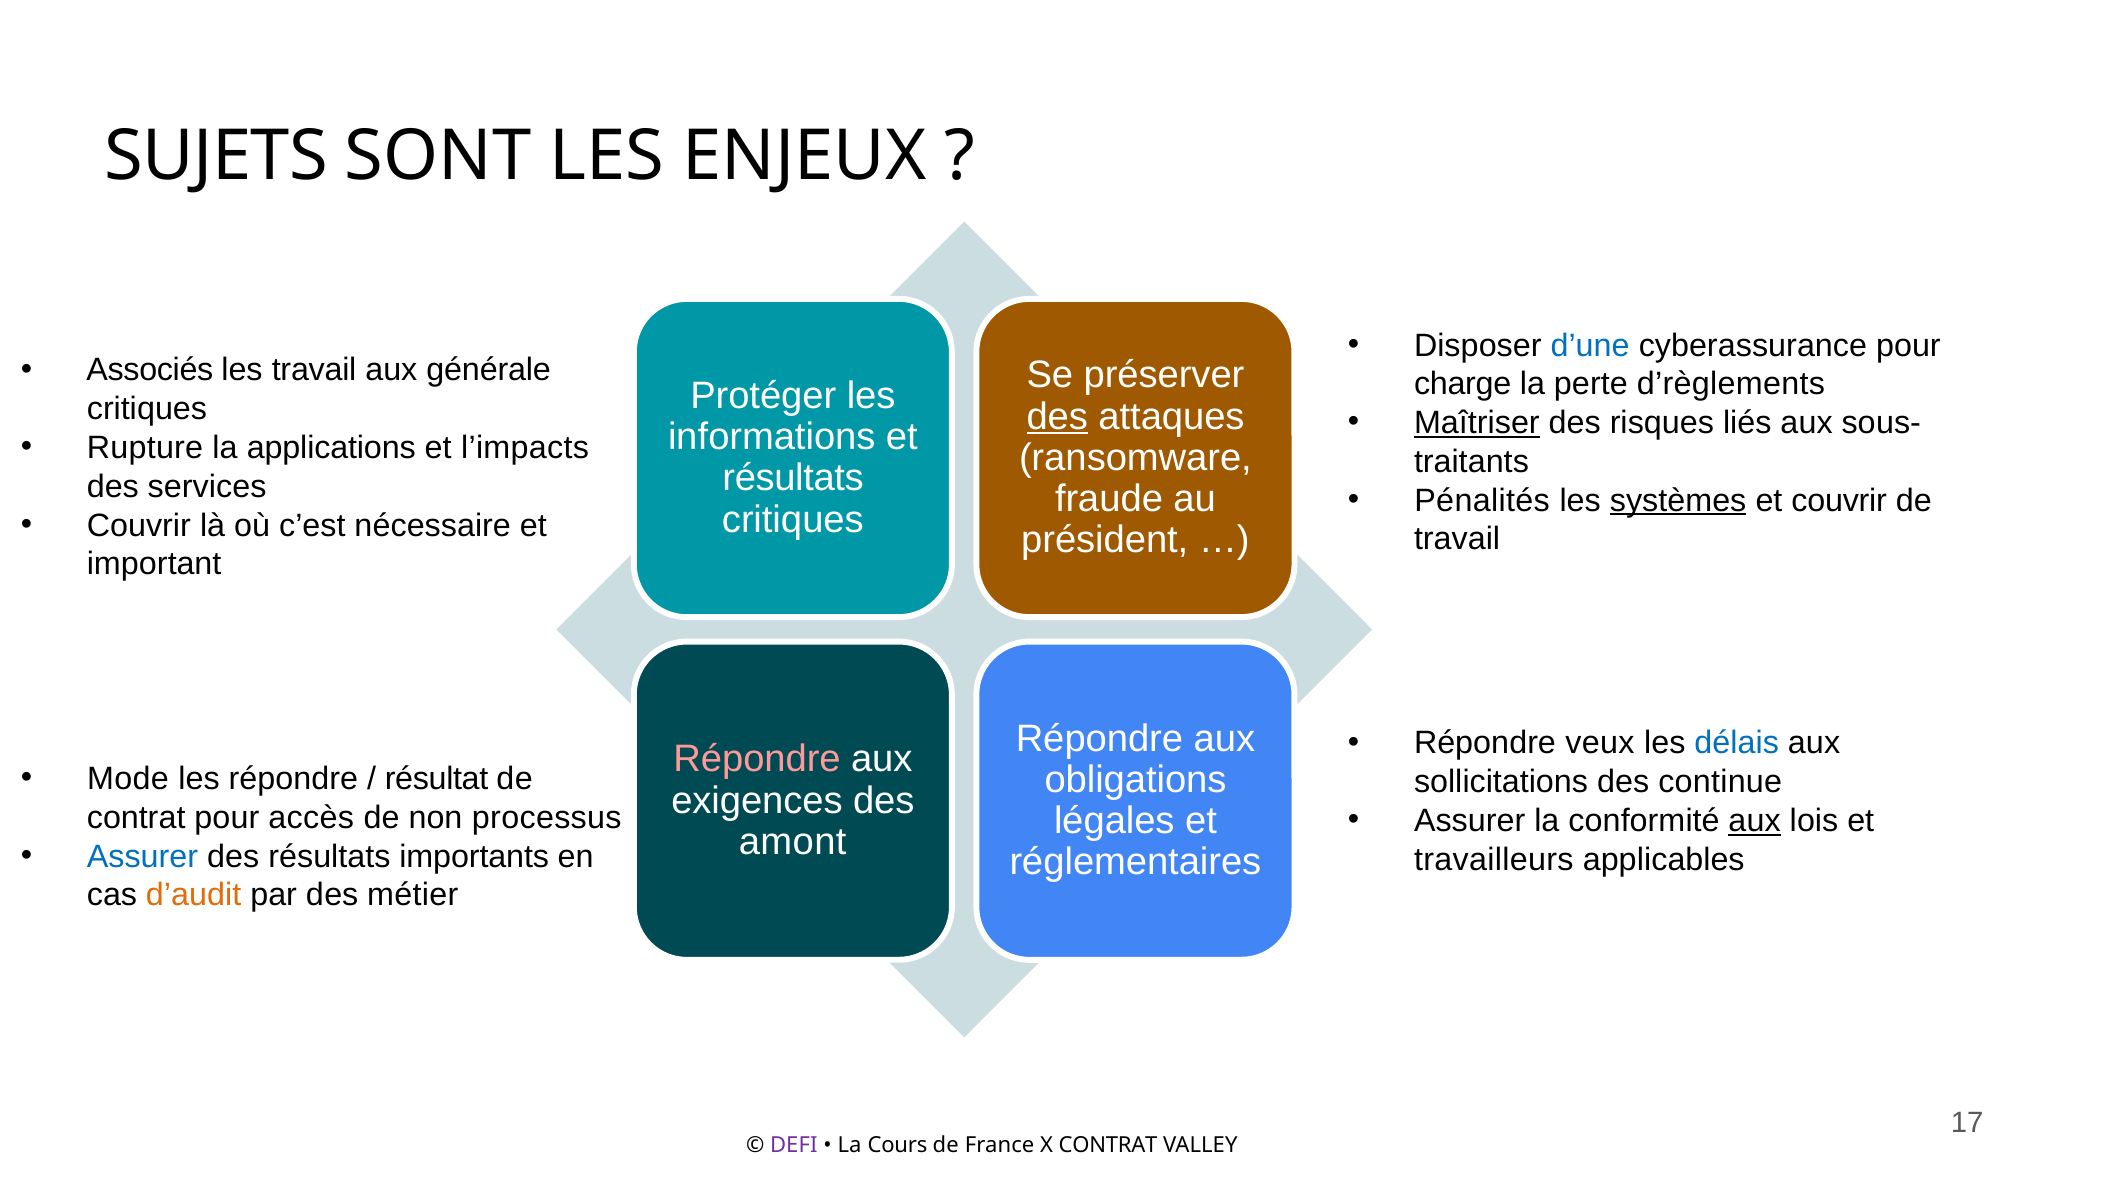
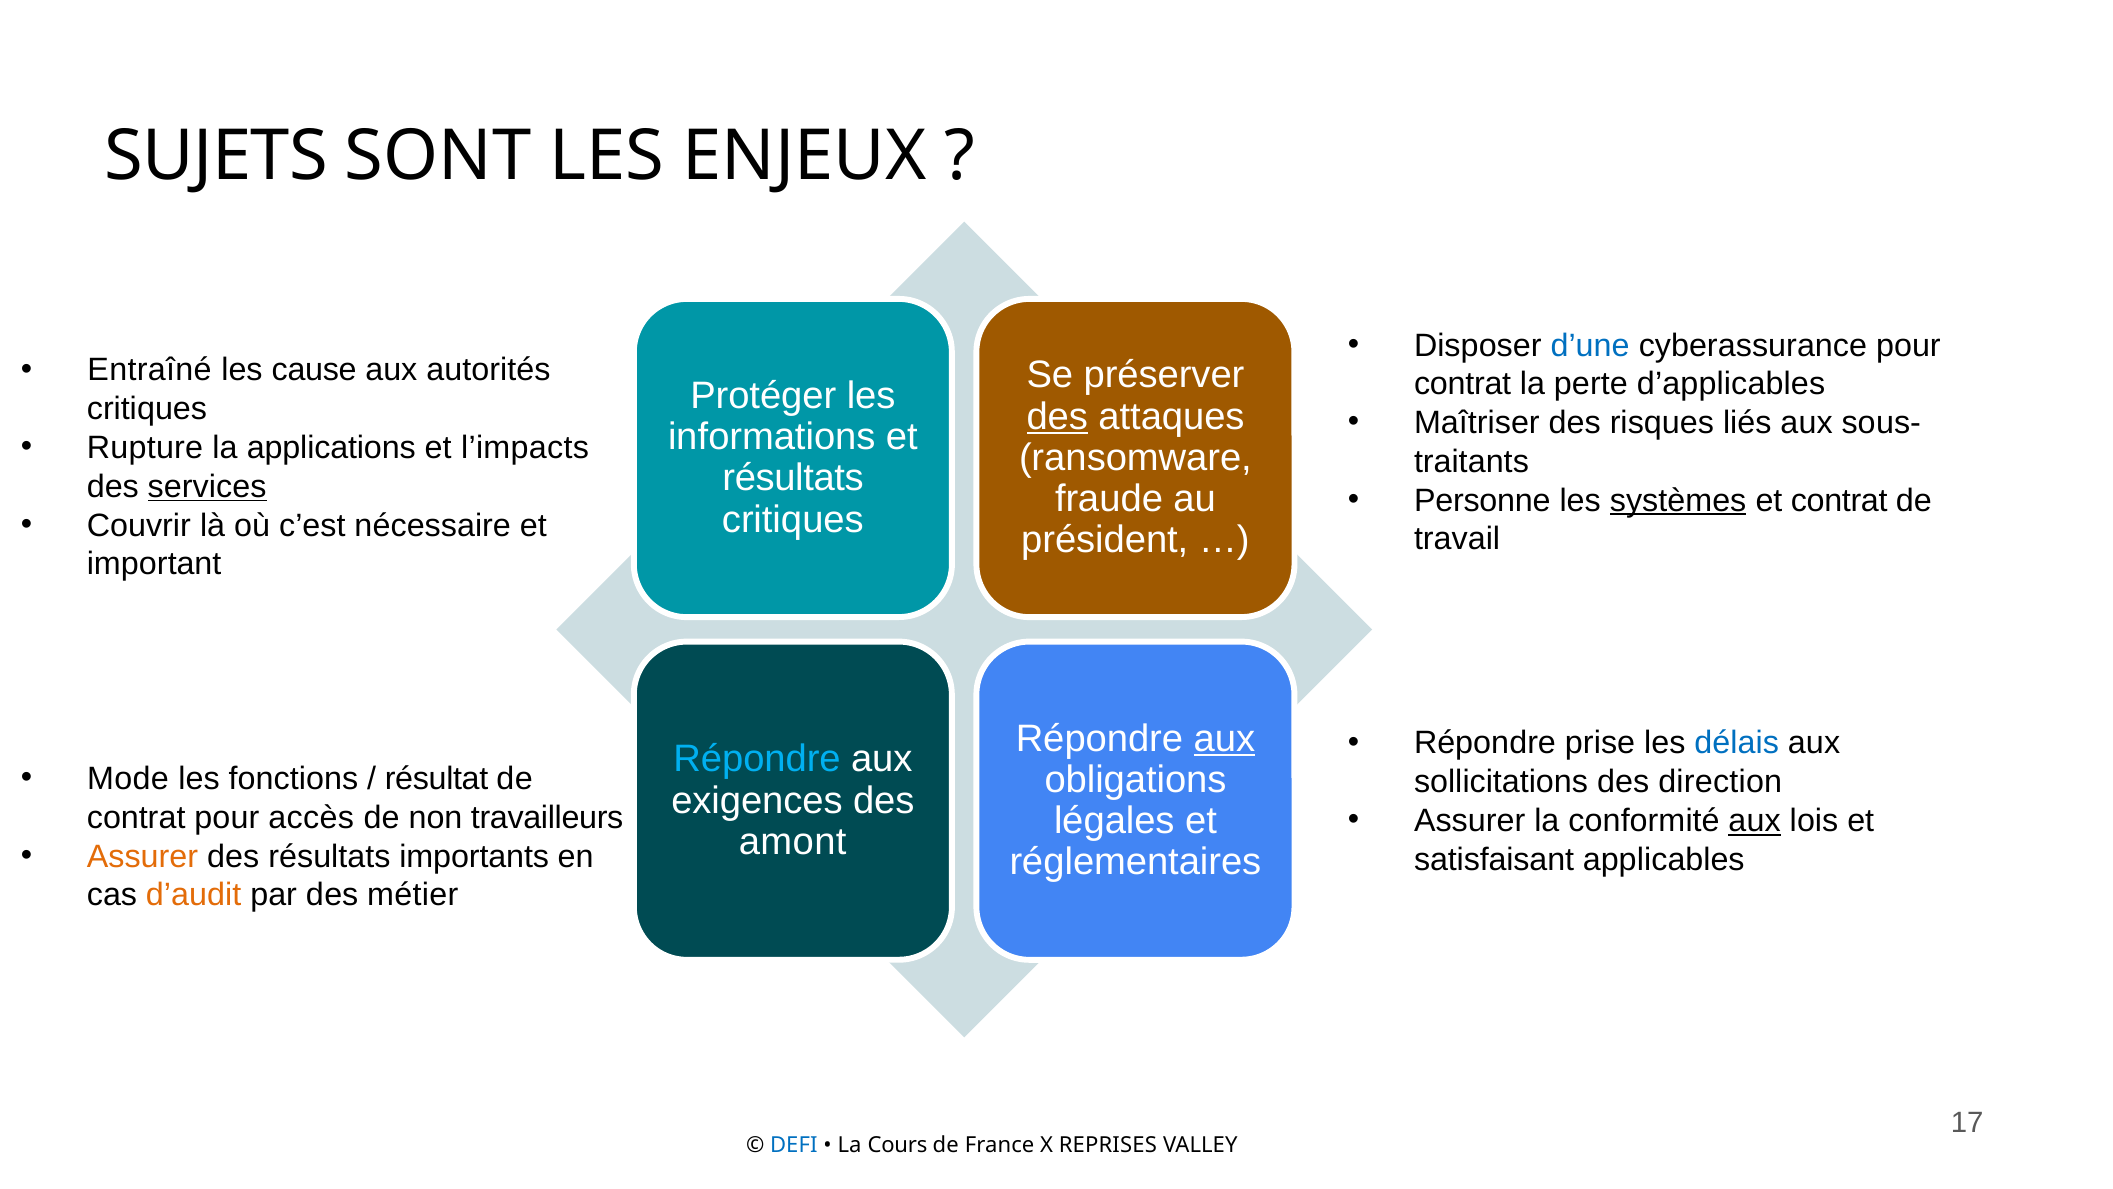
Associés: Associés -> Entraîné
les travail: travail -> cause
générale: générale -> autorités
charge at (1463, 384): charge -> contrat
d’règlements: d’règlements -> d’applicables
Maîtriser underline: present -> none
services underline: none -> present
Pénalités: Pénalités -> Personne
et couvrir: couvrir -> contrat
aux at (1224, 738) underline: none -> present
veux: veux -> prise
Répondre at (757, 759) colour: pink -> light blue
les répondre: répondre -> fonctions
continue: continue -> direction
processus: processus -> travailleurs
Assurer at (143, 856) colour: blue -> orange
travailleurs: travailleurs -> satisfaisant
DEFI colour: purple -> blue
X CONTRAT: CONTRAT -> REPRISES
